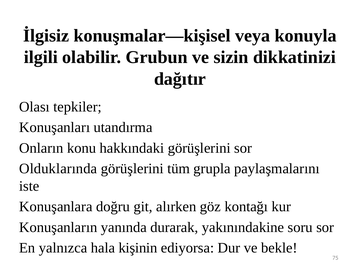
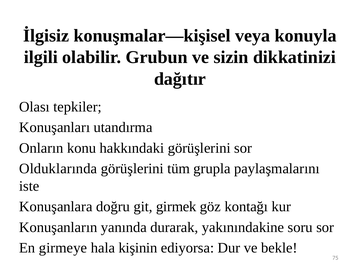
alırken: alırken -> girmek
yalnızca: yalnızca -> girmeye
